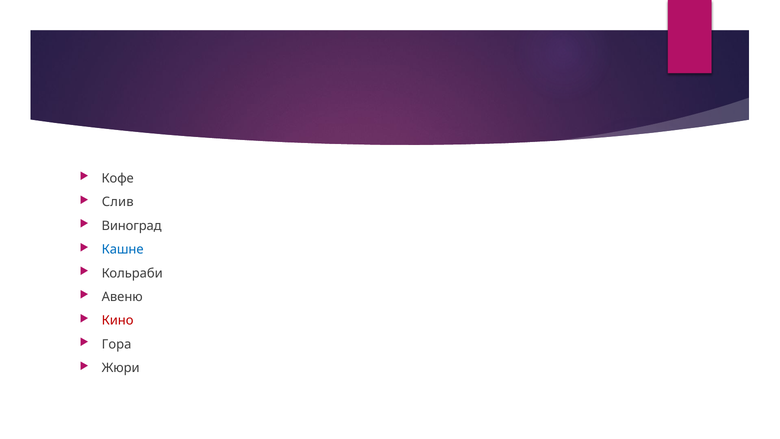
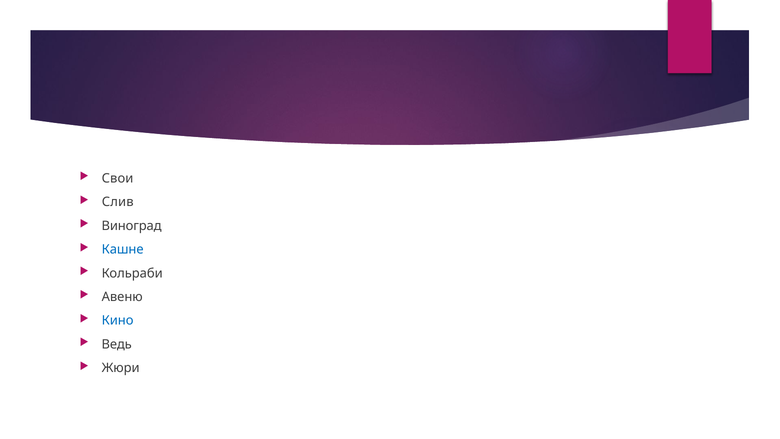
Кофе: Кофе -> Свои
Кино colour: red -> blue
Гора: Гора -> Ведь
